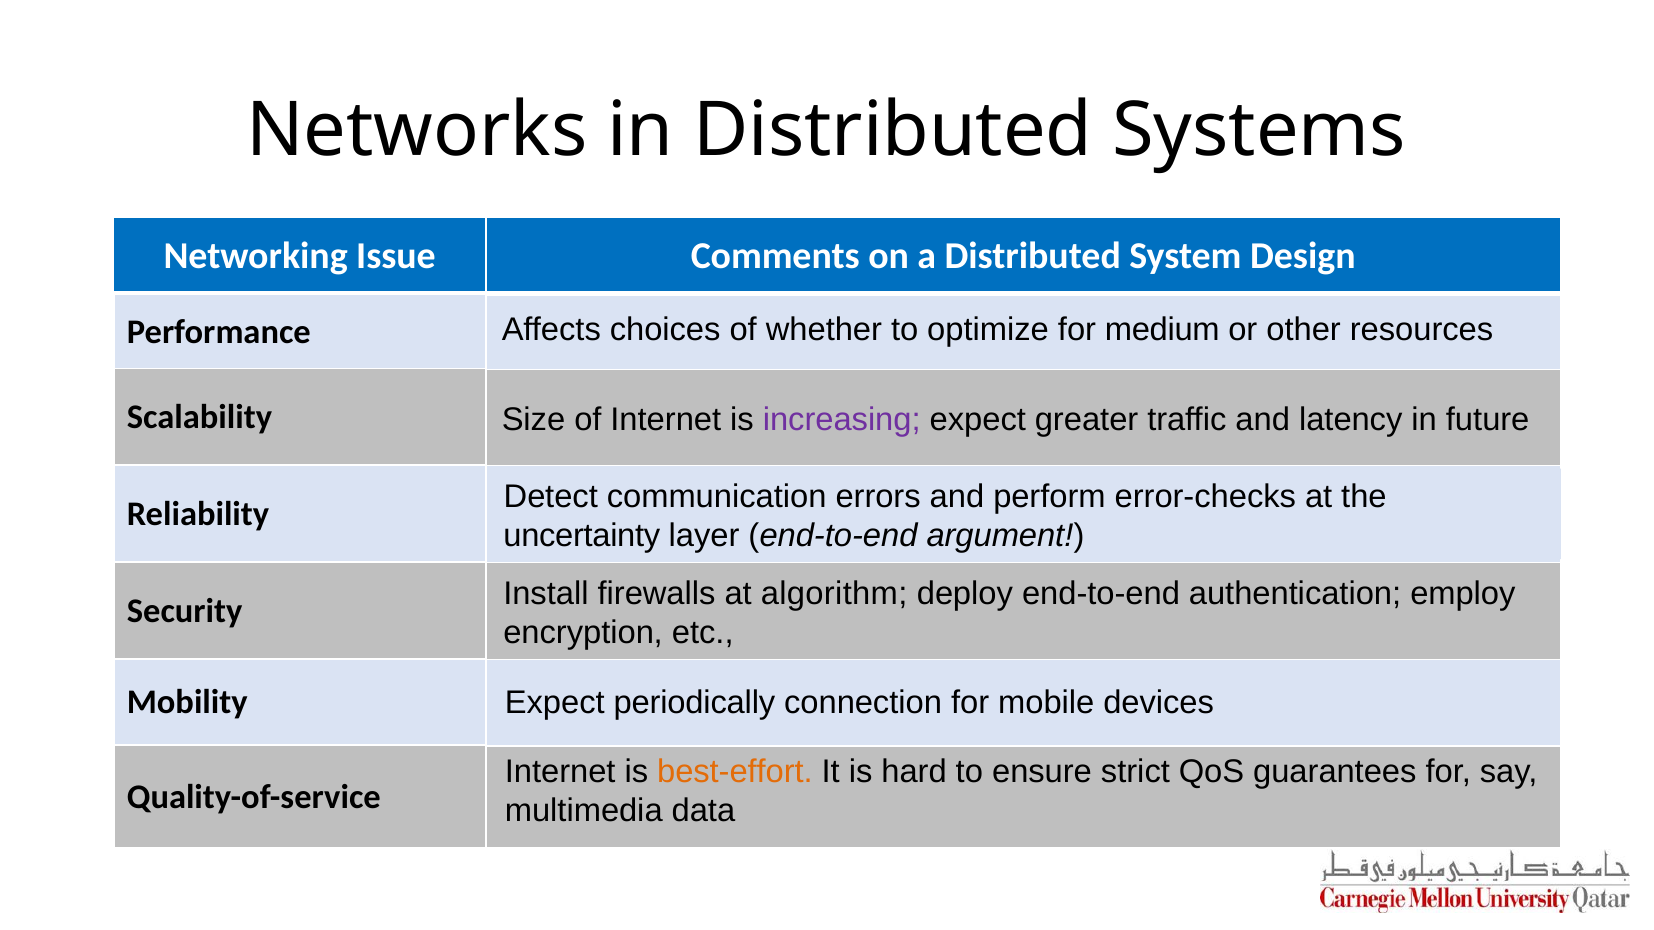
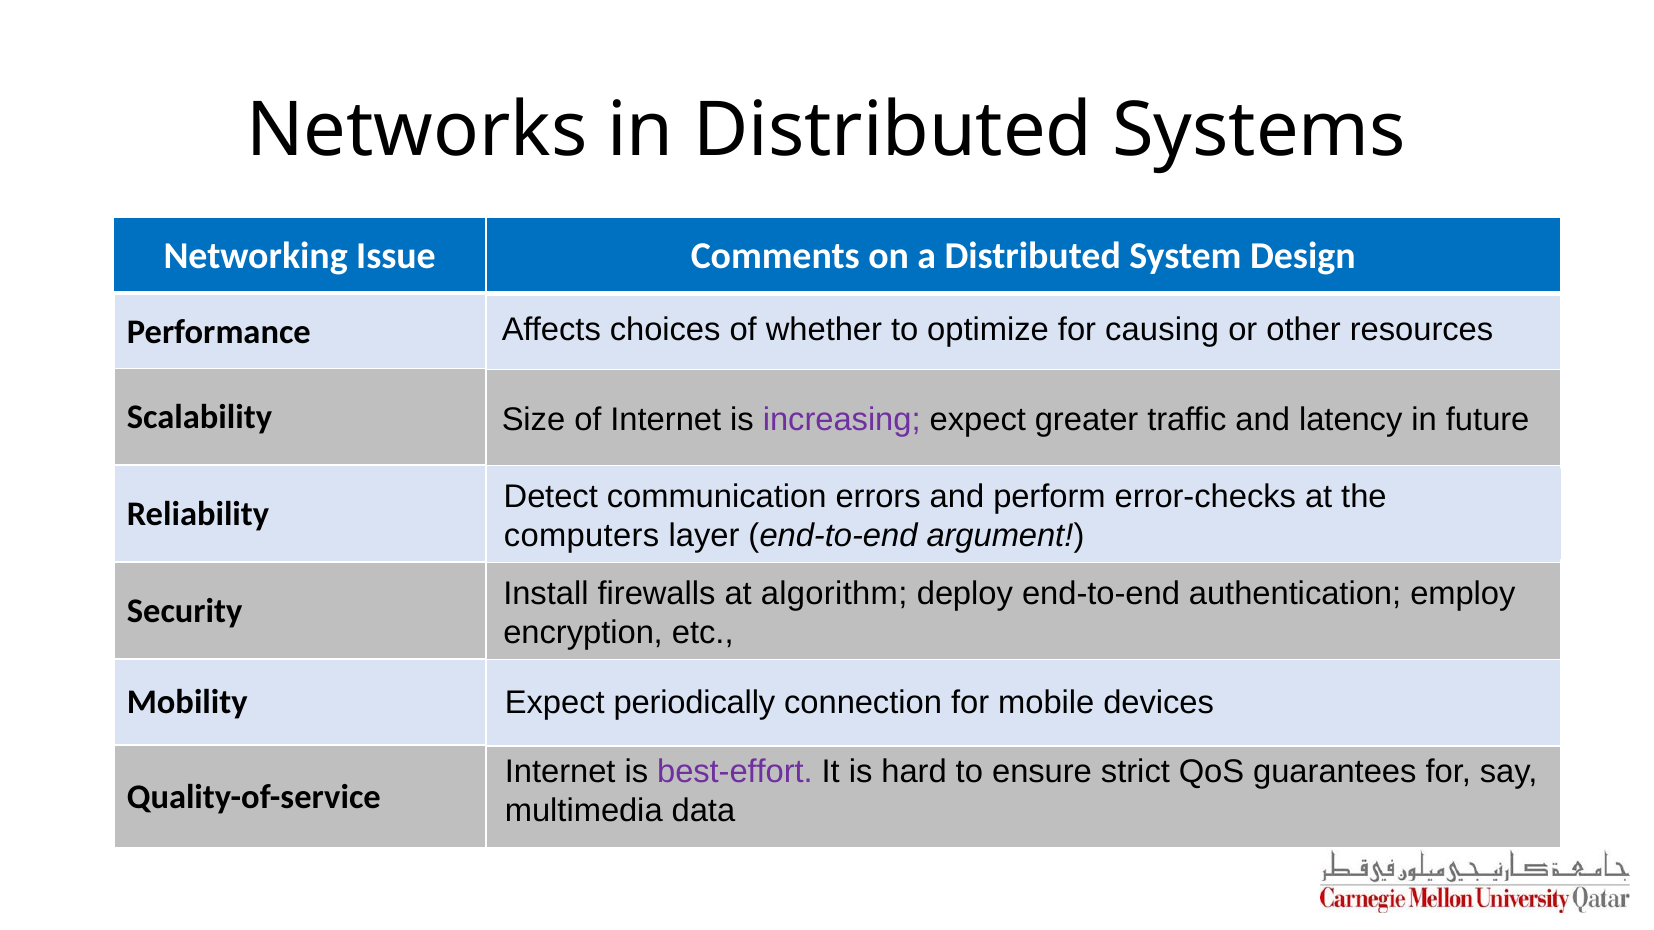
medium: medium -> causing
uncertainty: uncertainty -> computers
best-effort colour: orange -> purple
